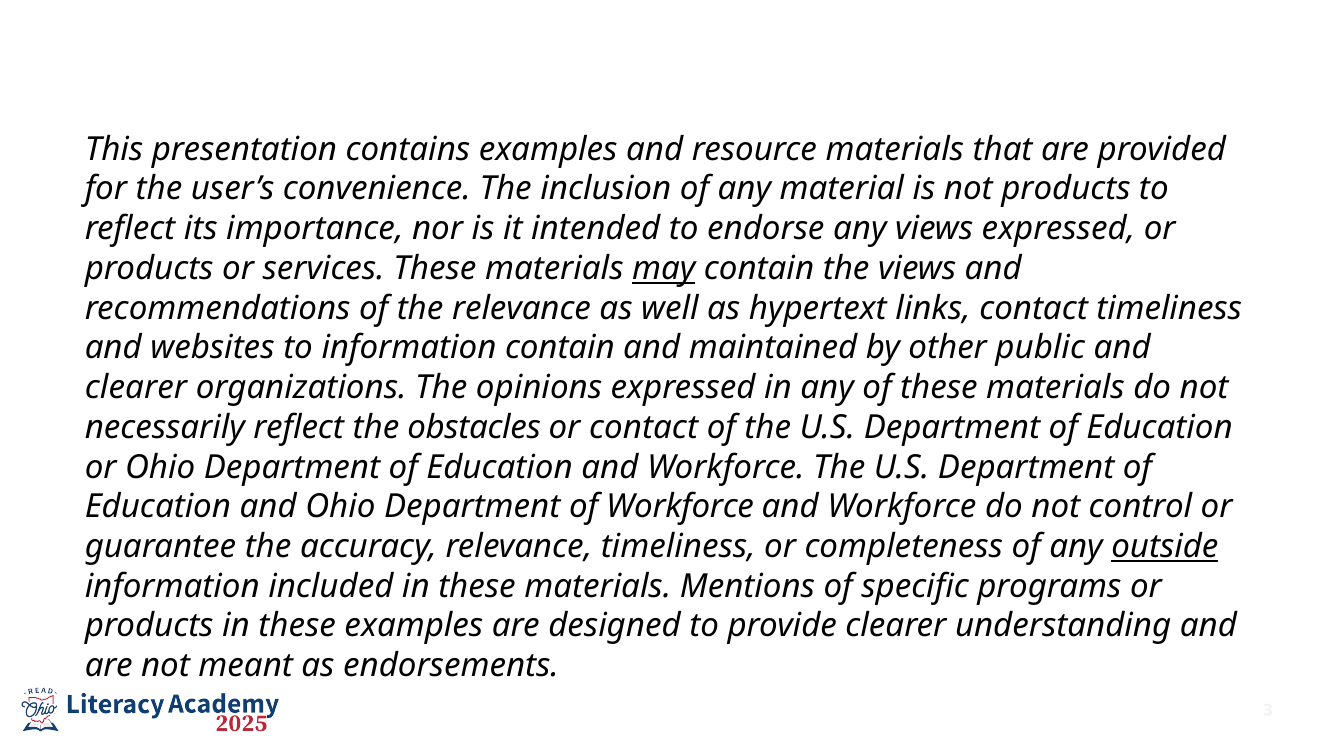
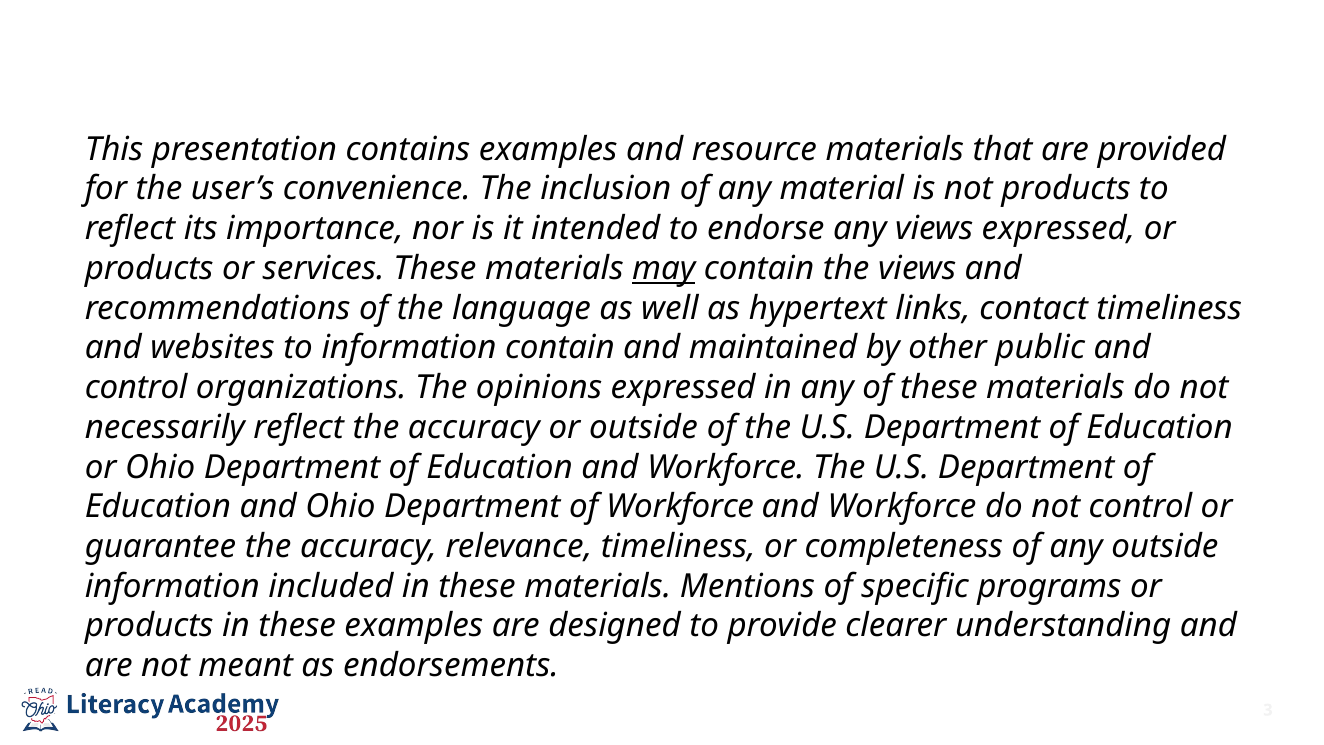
the relevance: relevance -> language
clearer at (136, 388): clearer -> control
reflect the obstacles: obstacles -> accuracy
or contact: contact -> outside
outside at (1165, 546) underline: present -> none
